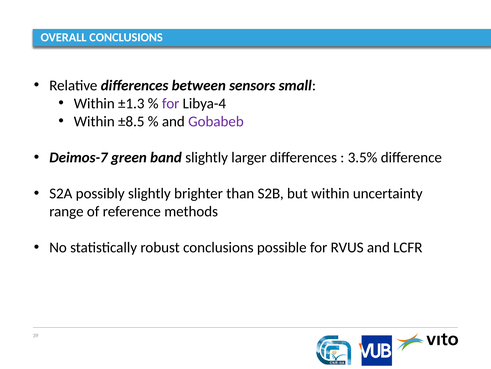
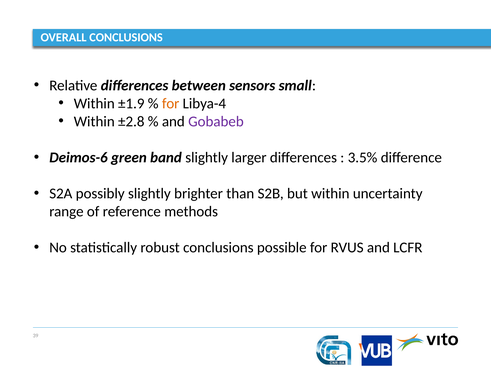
±1.3: ±1.3 -> ±1.9
for at (171, 103) colour: purple -> orange
±8.5: ±8.5 -> ±2.8
Deimos-7: Deimos-7 -> Deimos-6
